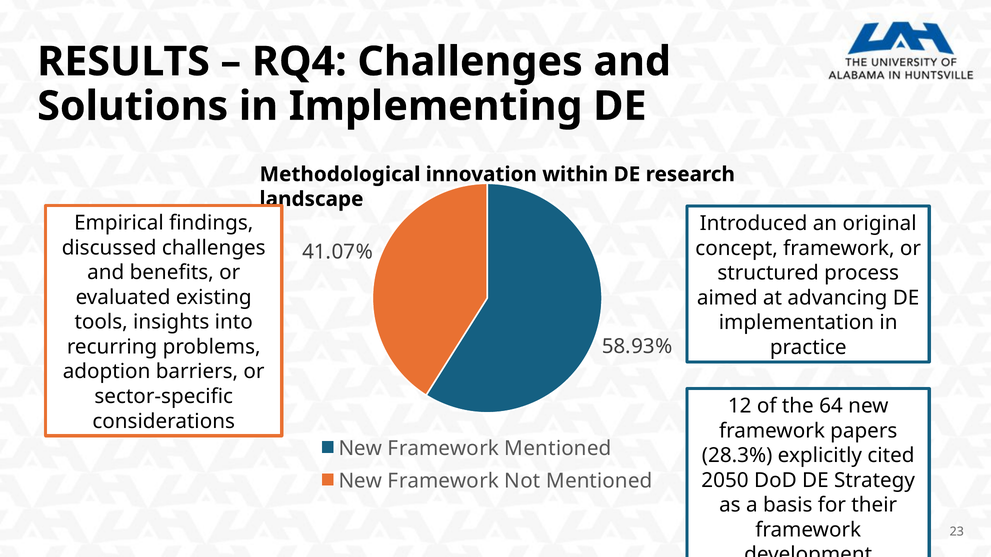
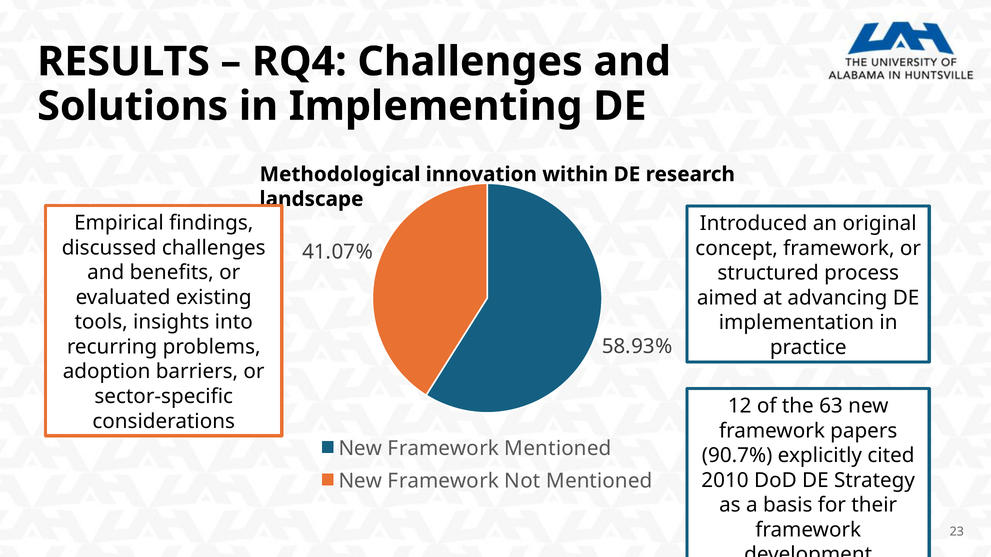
64: 64 -> 63
28.3%: 28.3% -> 90.7%
2050: 2050 -> 2010
